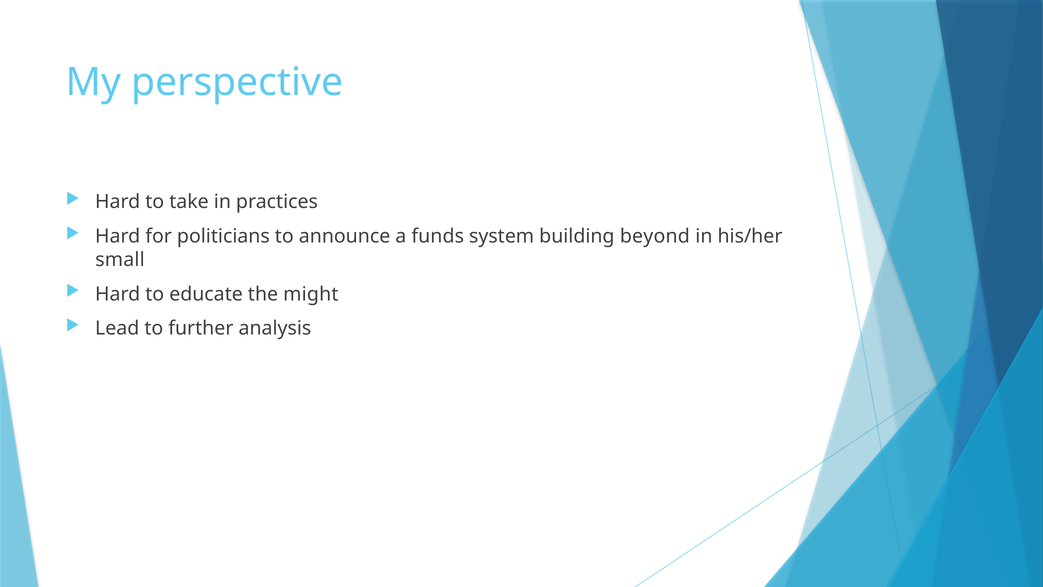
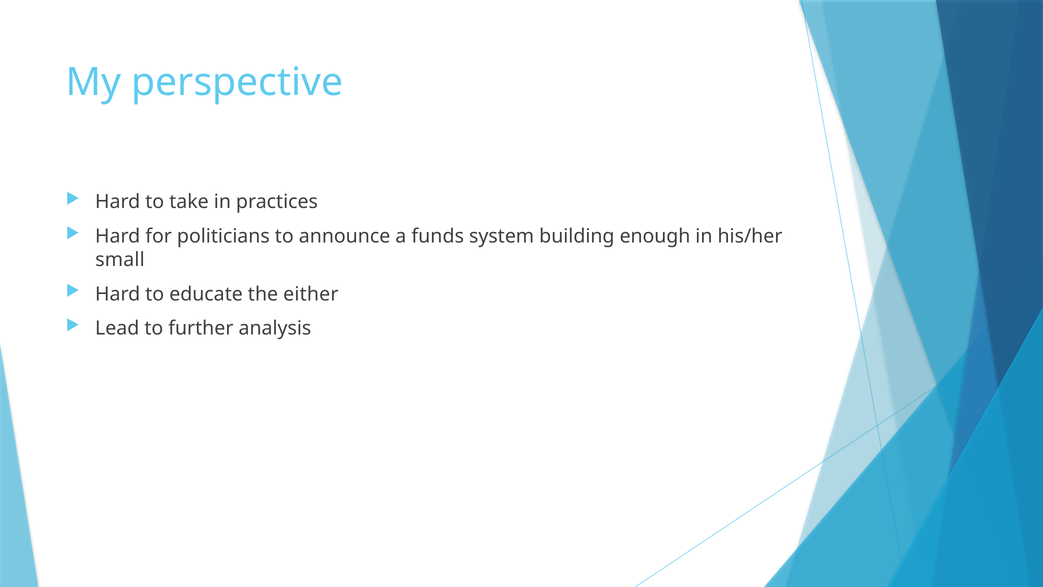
beyond: beyond -> enough
might: might -> either
